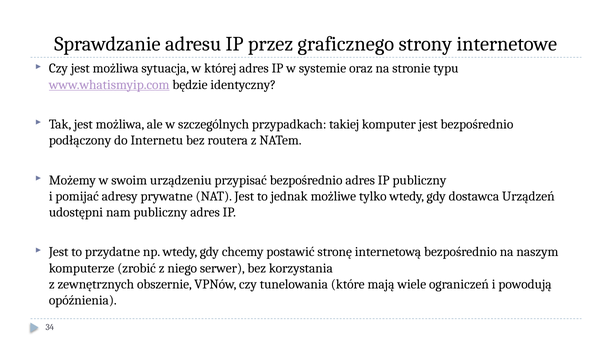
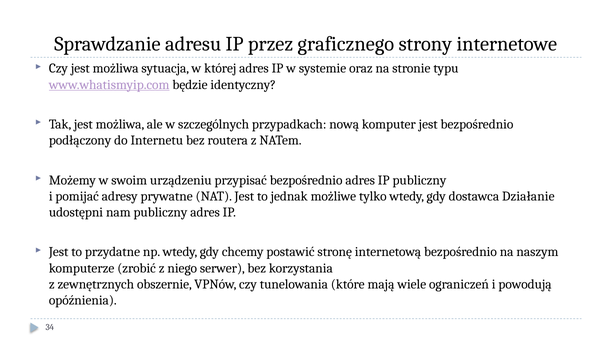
takiej: takiej -> nową
Urządzeń: Urządzeń -> Działanie
